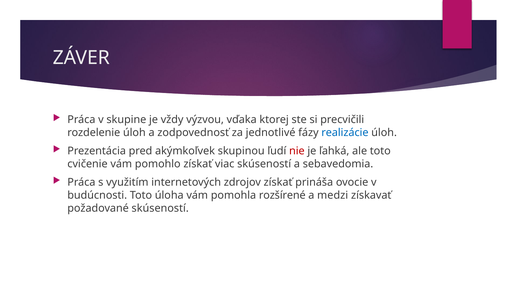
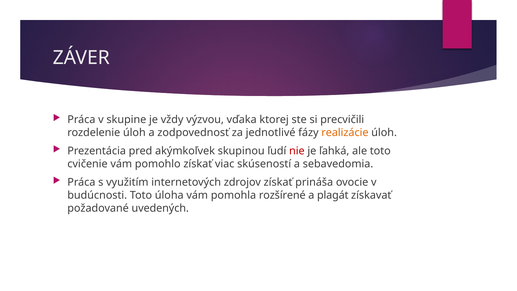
realizácie colour: blue -> orange
medzi: medzi -> plagát
požadované skúseností: skúseností -> uvedených
